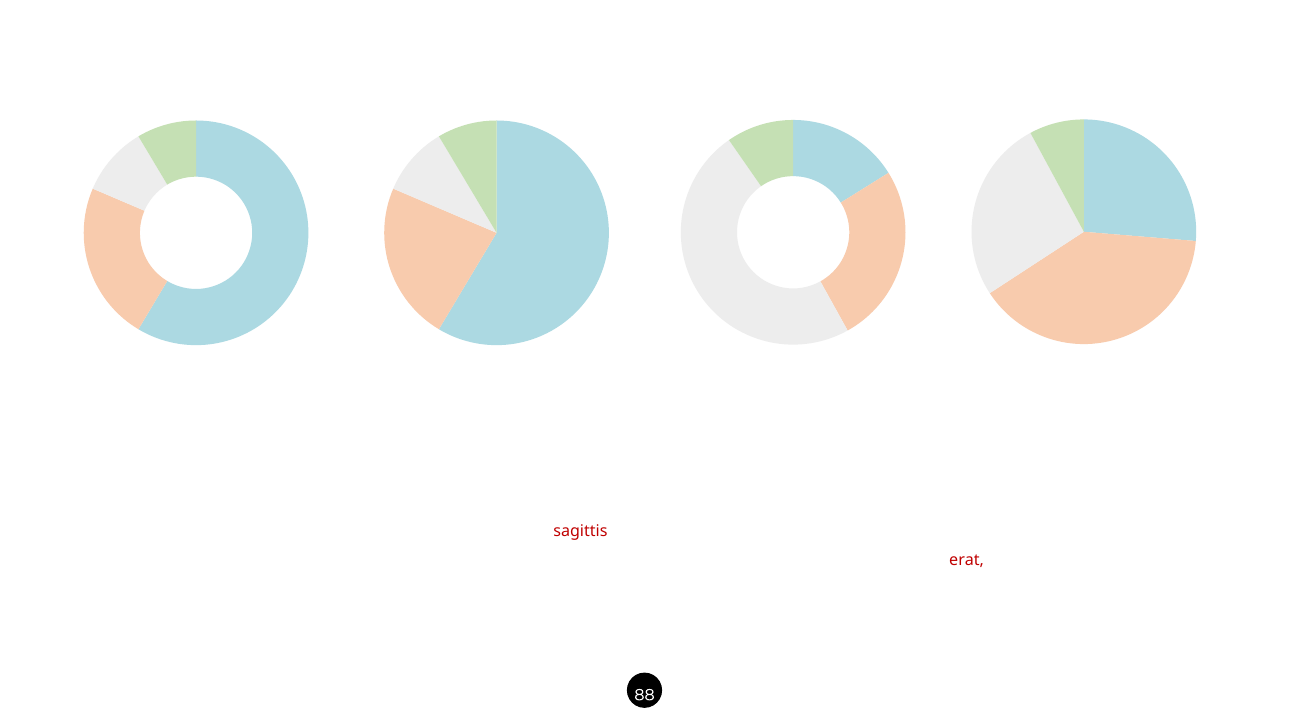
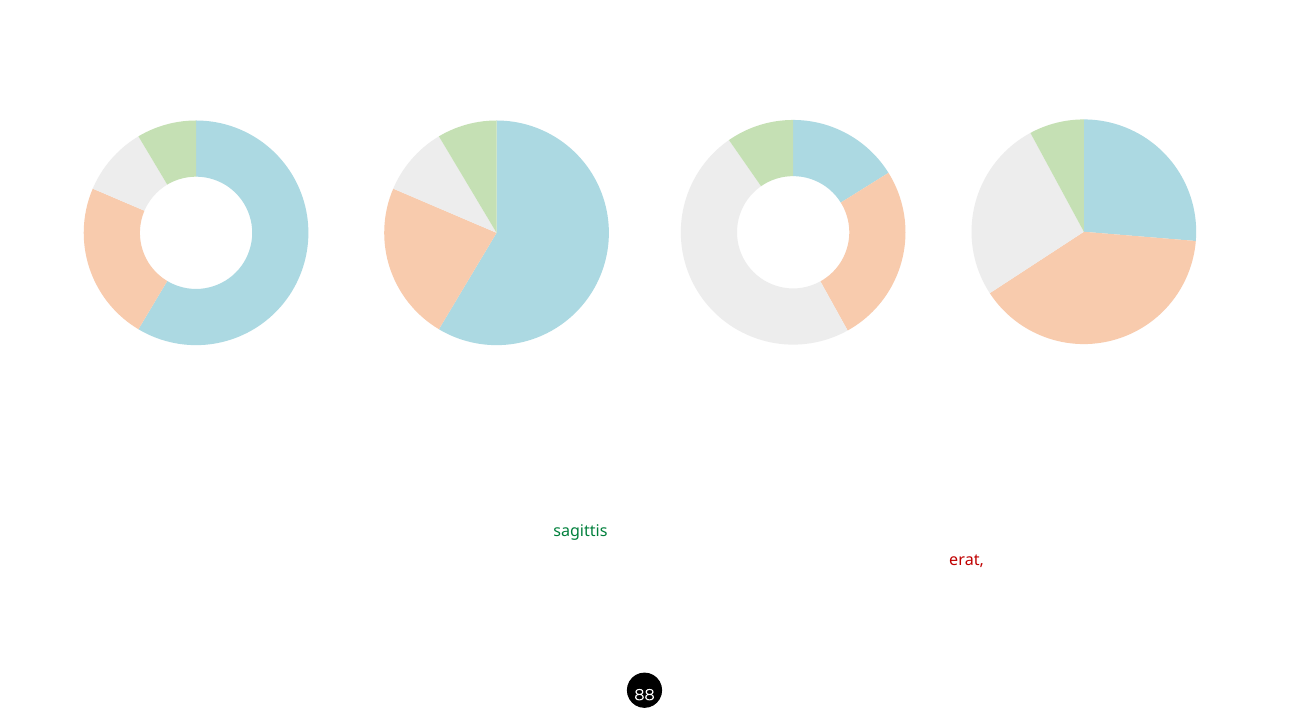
sagittis at (580, 531) colour: red -> green
